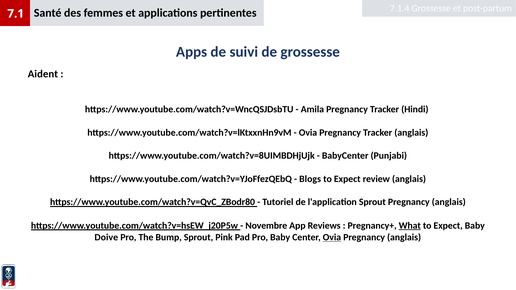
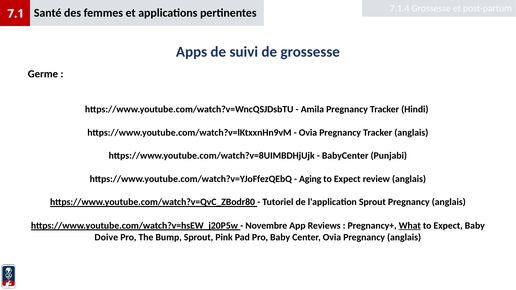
Aident: Aident -> Germe
Blogs: Blogs -> Aging
Ovia at (332, 238) underline: present -> none
